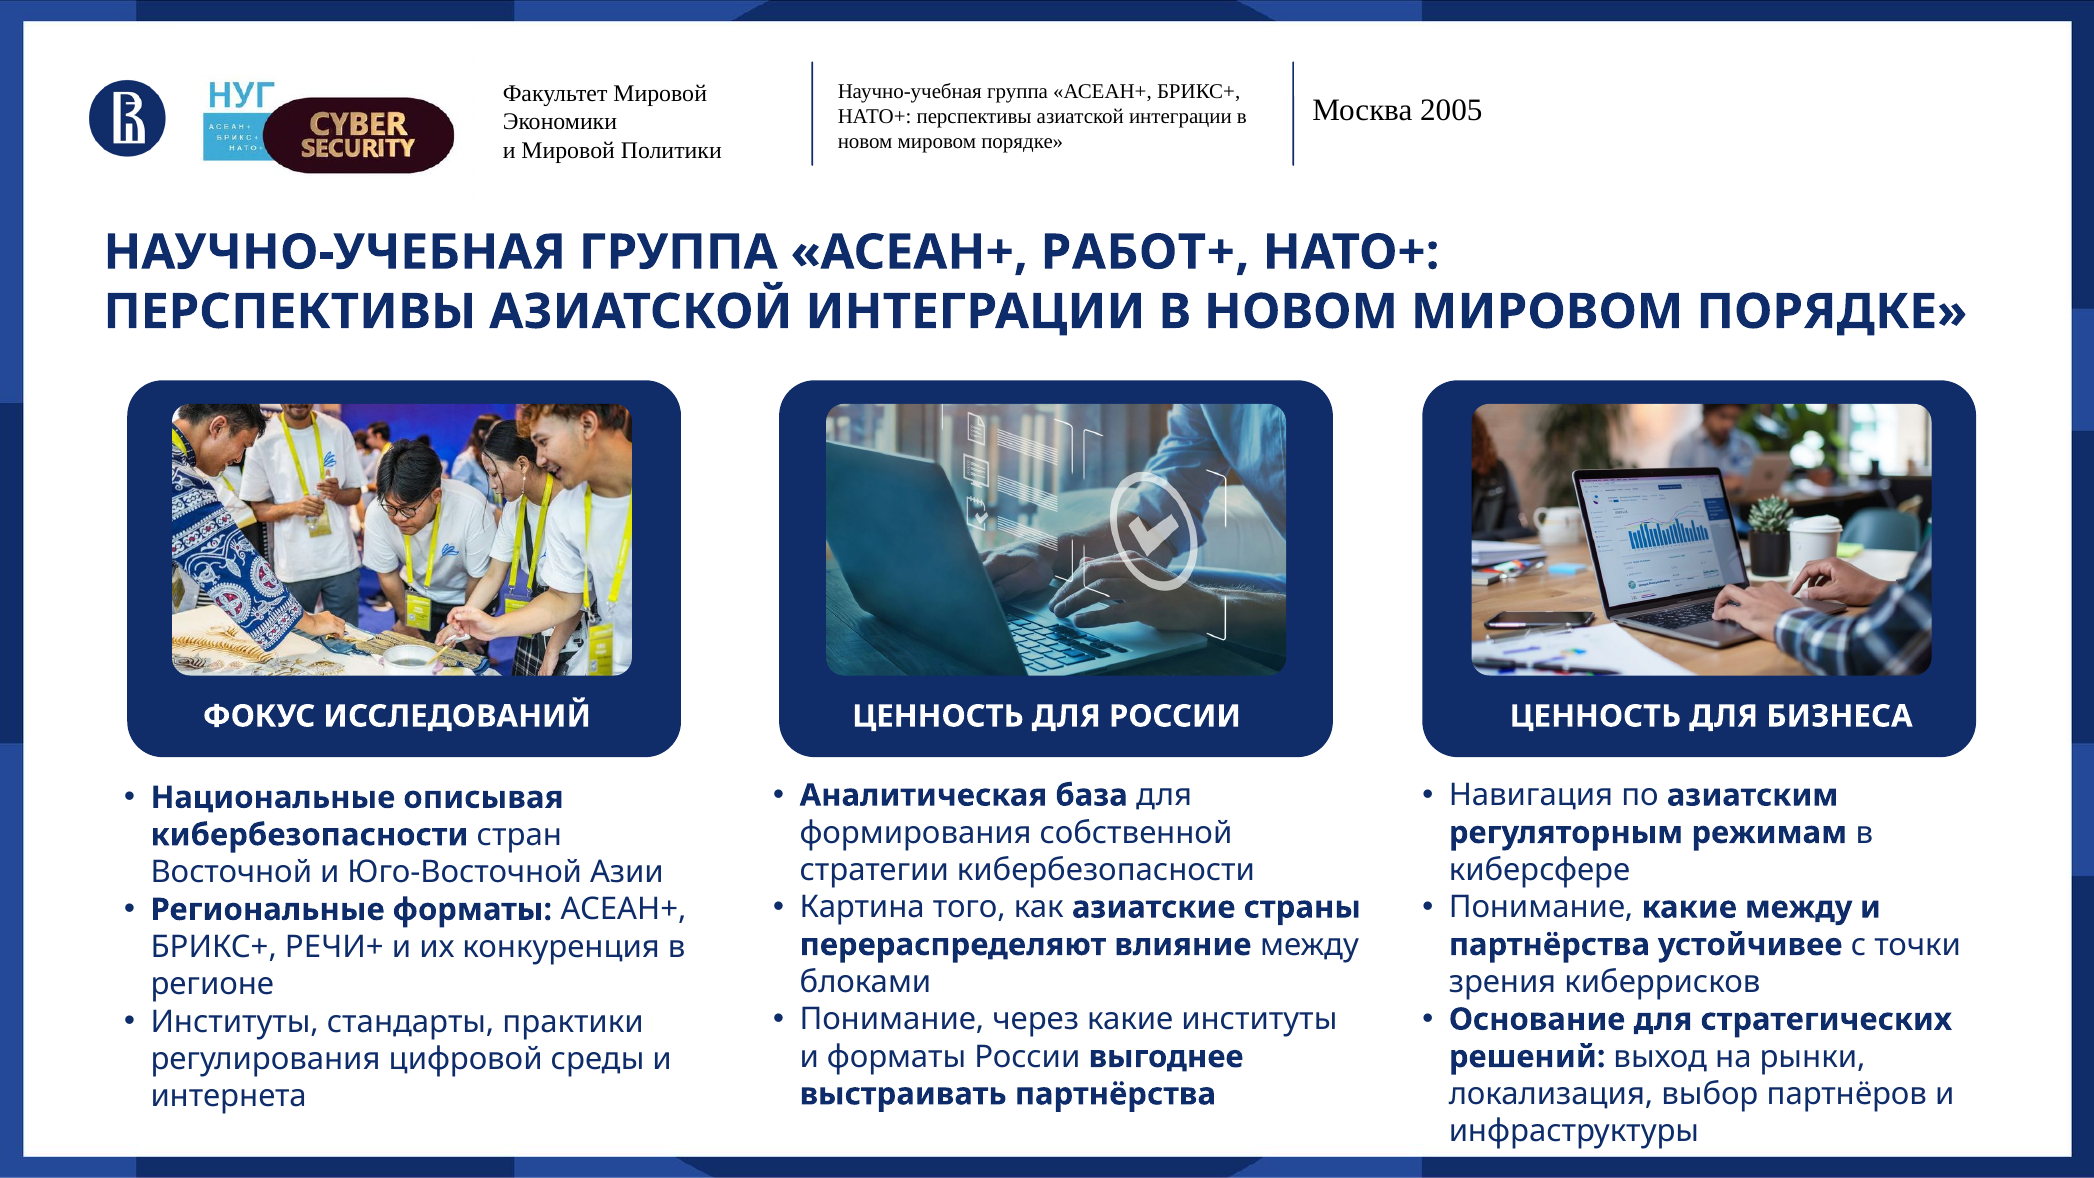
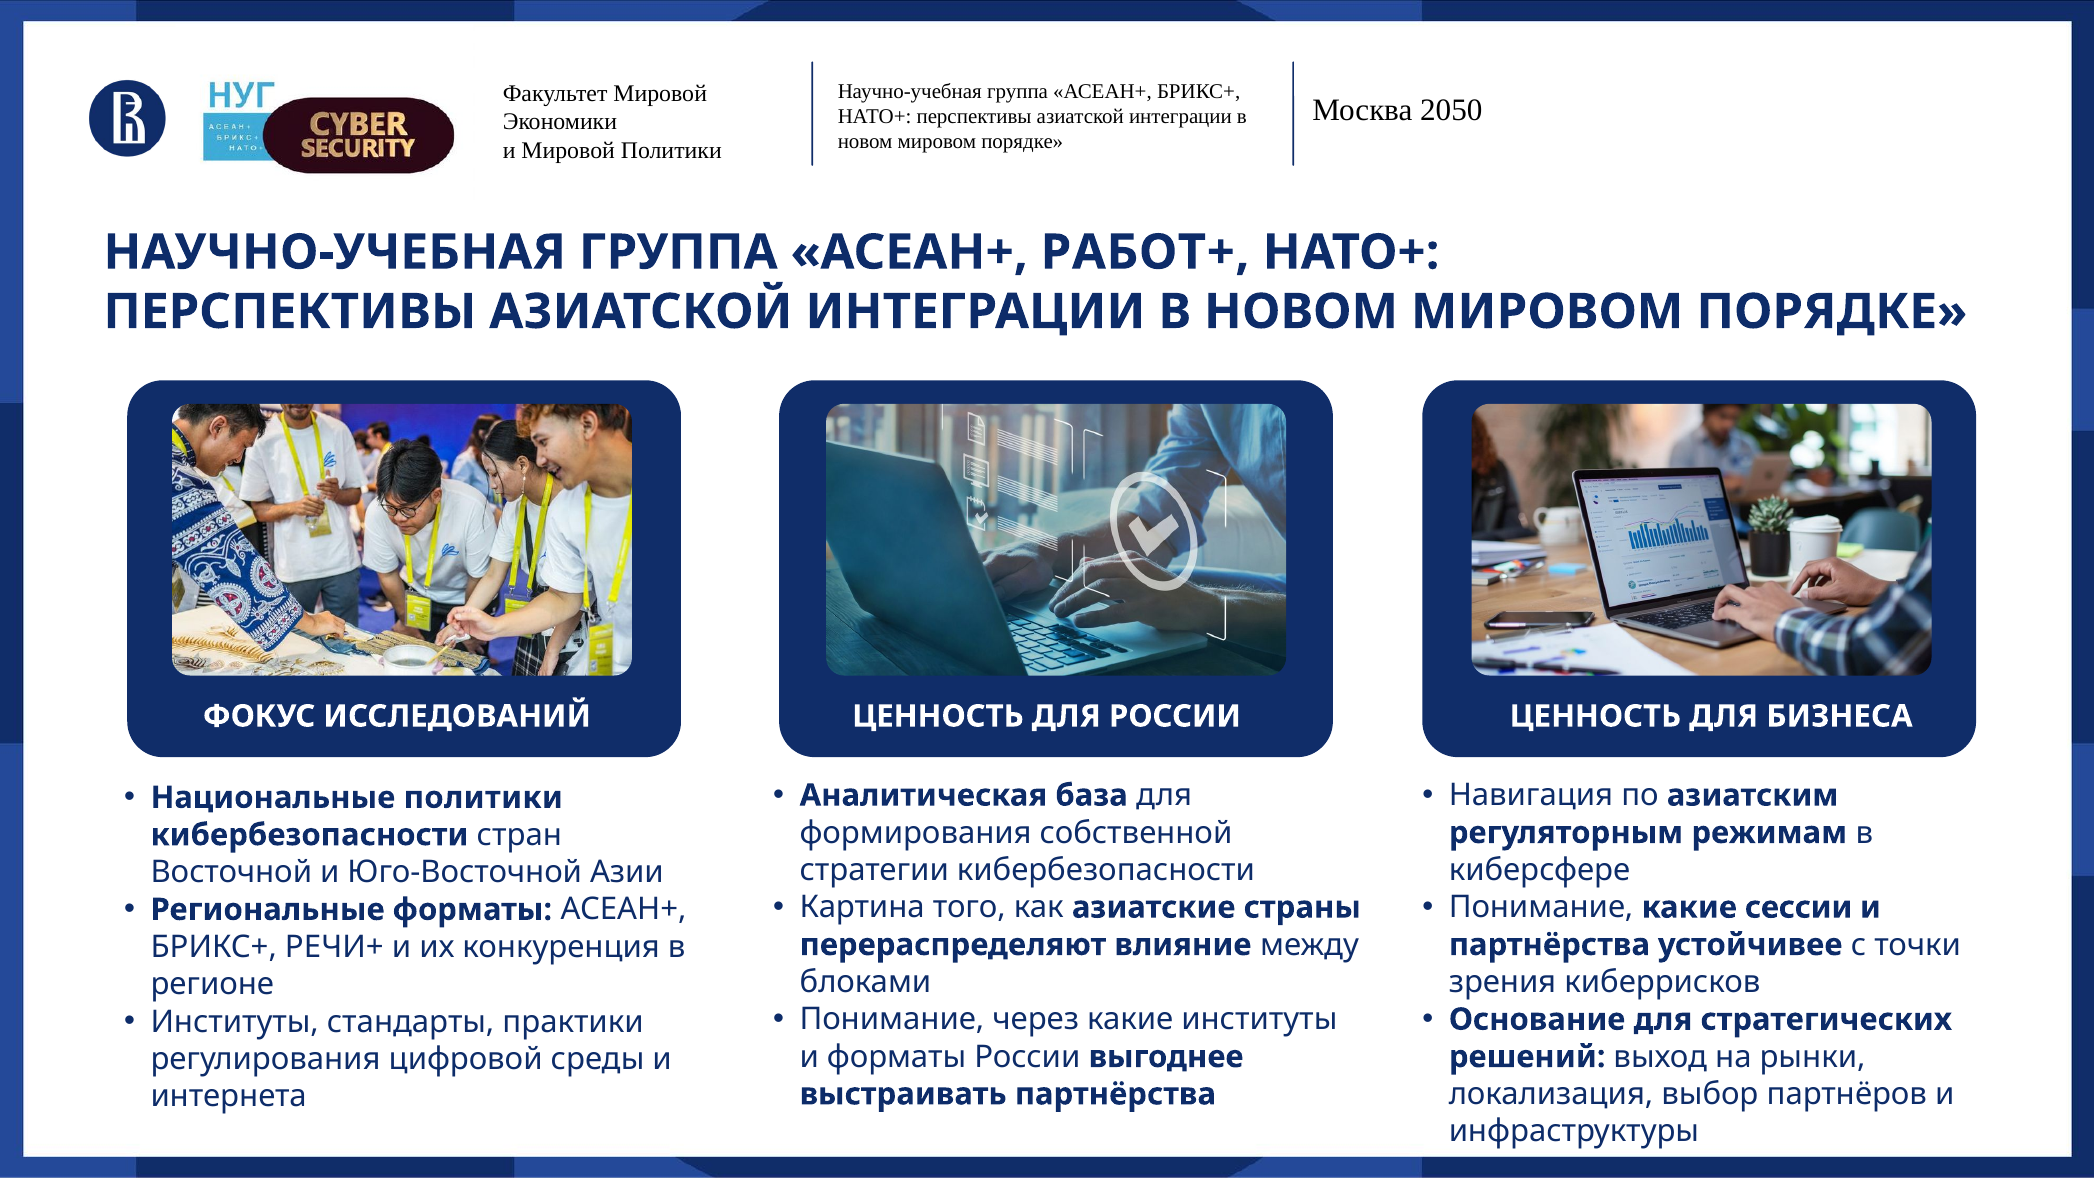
2005: 2005 -> 2050
Национальные описывая: описывая -> политики
какие между: между -> сессии
